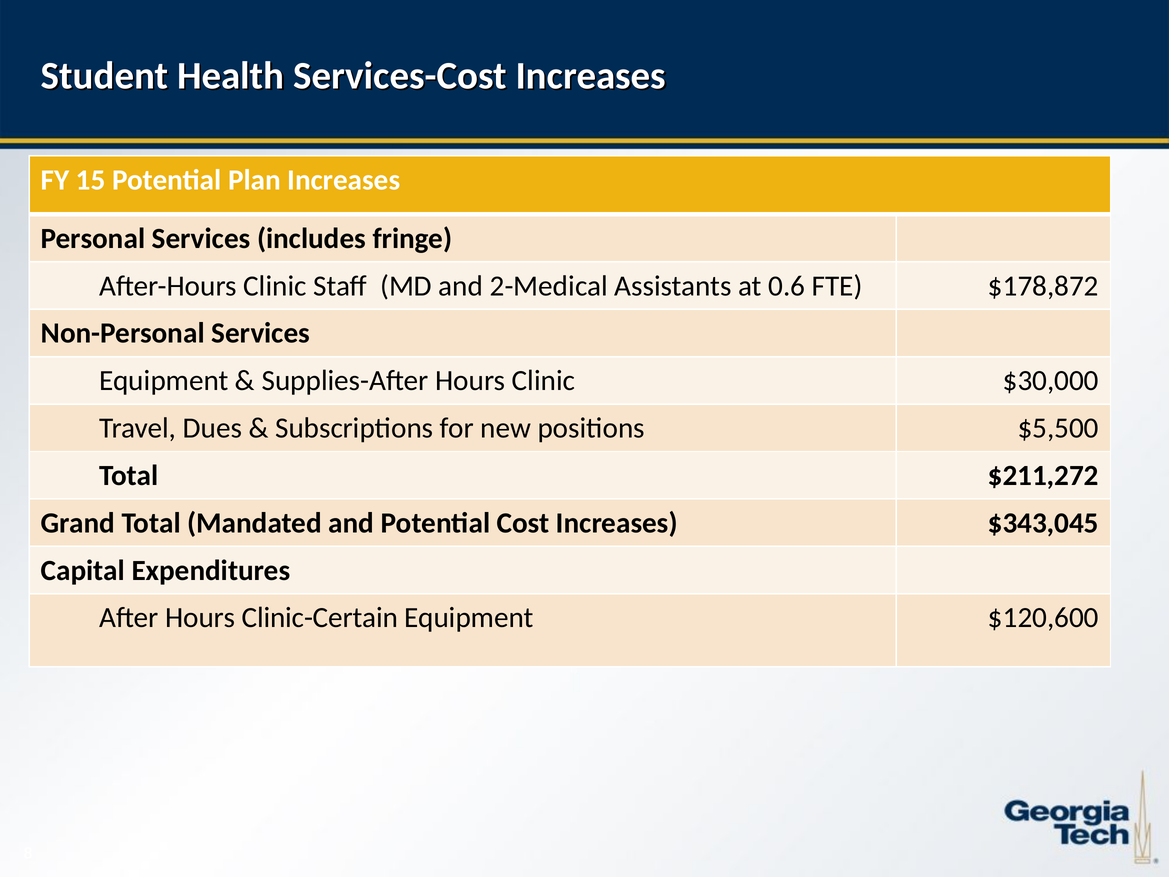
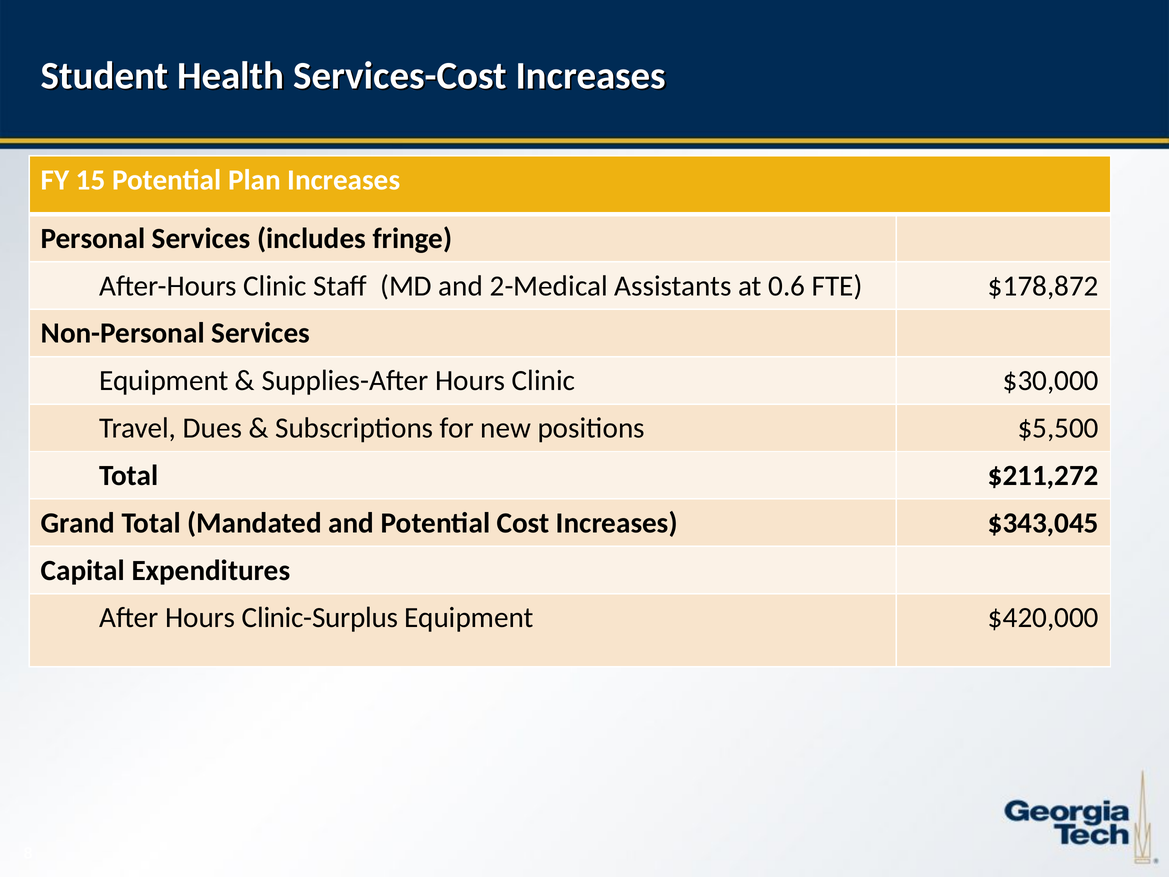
Clinic-Certain: Clinic-Certain -> Clinic-Surplus
$120,600: $120,600 -> $420,000
